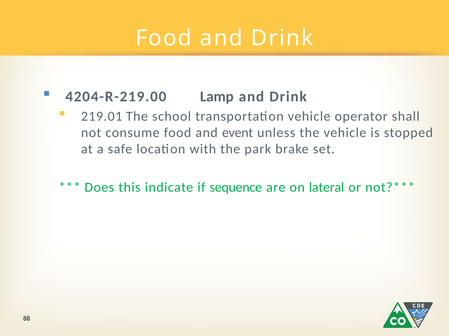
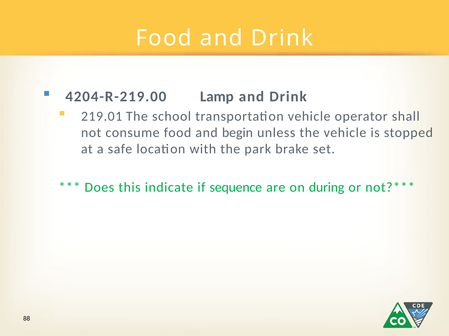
event: event -> begin
lateral: lateral -> during
